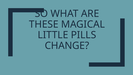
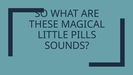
CHANGE: CHANGE -> SOUNDS
